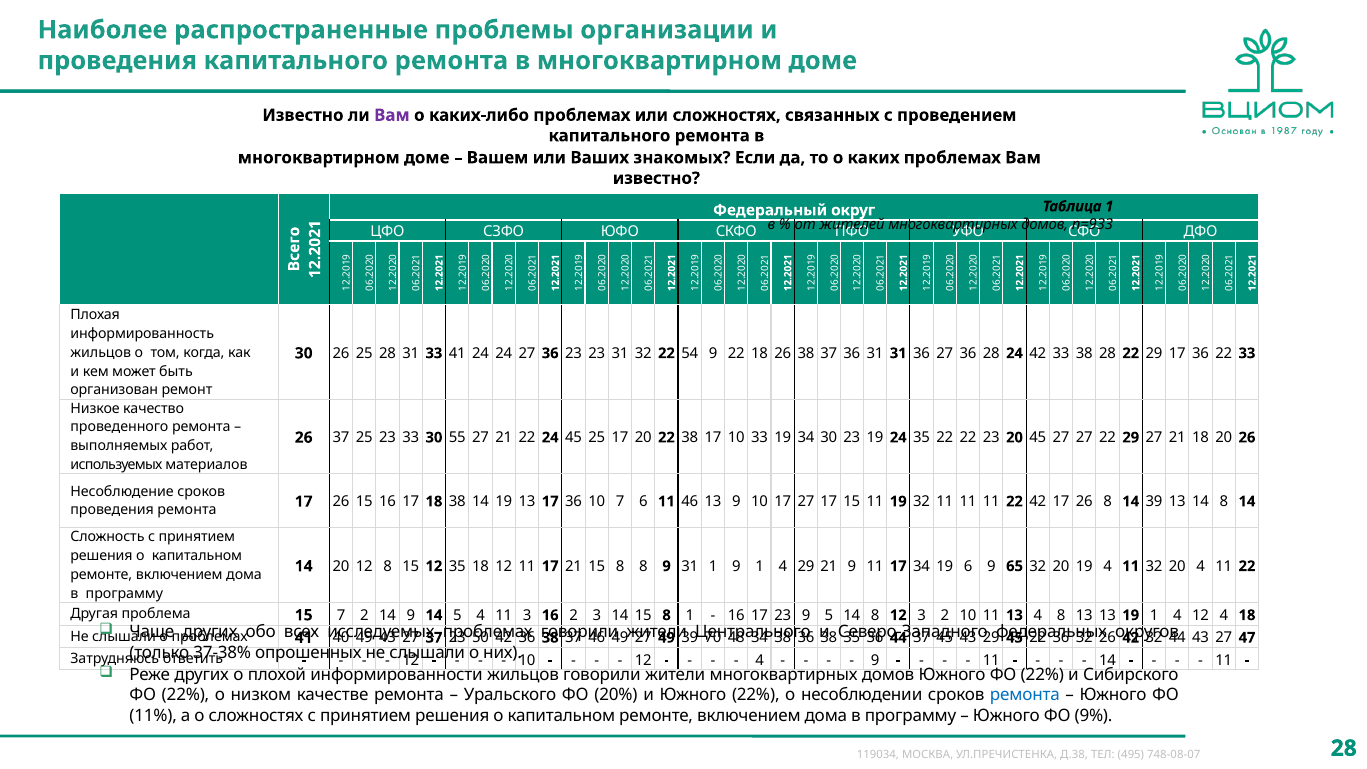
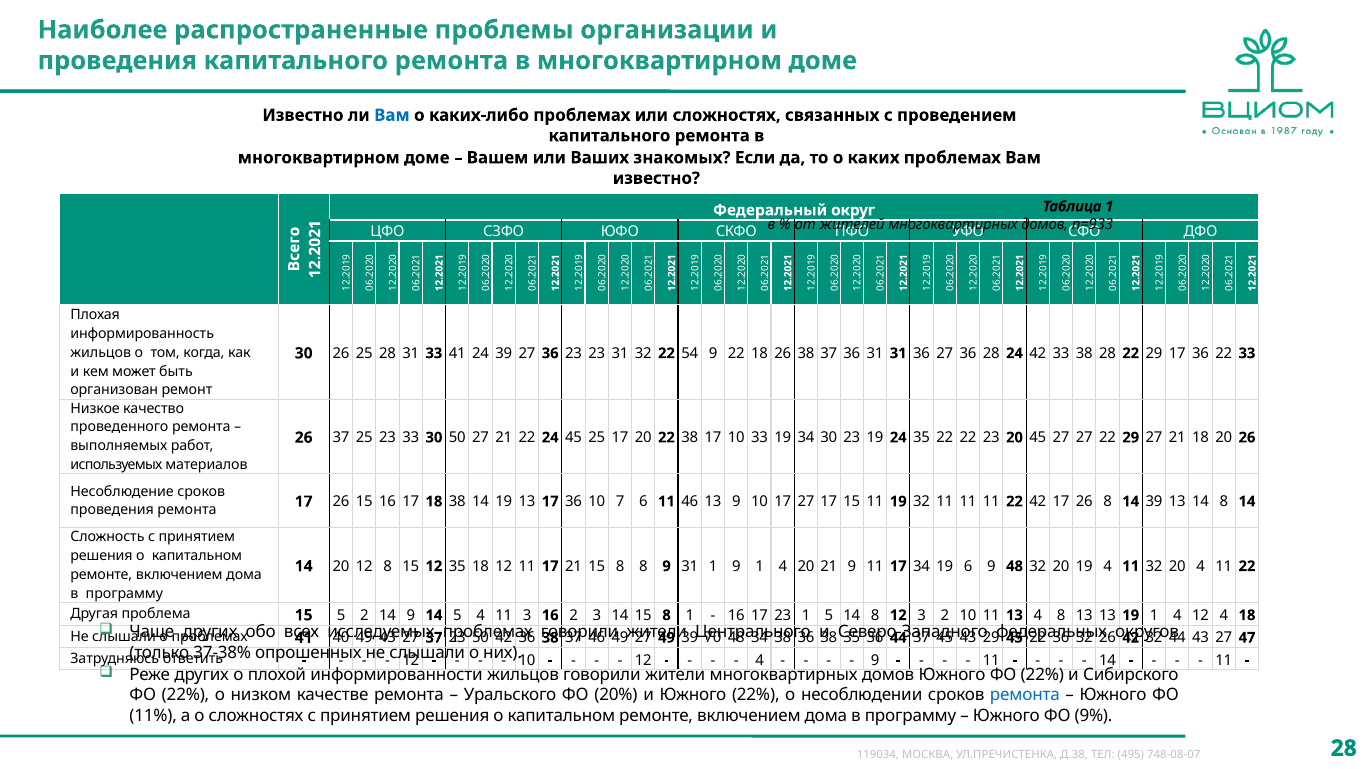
Вам at (392, 115) colour: purple -> blue
24 24: 24 -> 39
30 55: 55 -> 50
4 29: 29 -> 20
9 65: 65 -> 48
15 7: 7 -> 5
23 9: 9 -> 1
